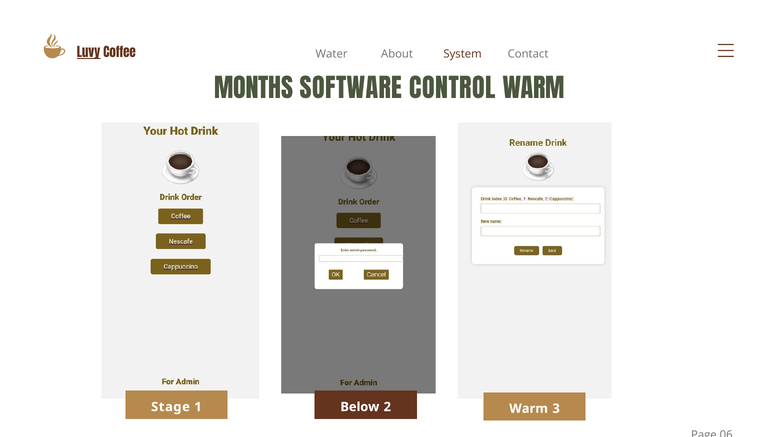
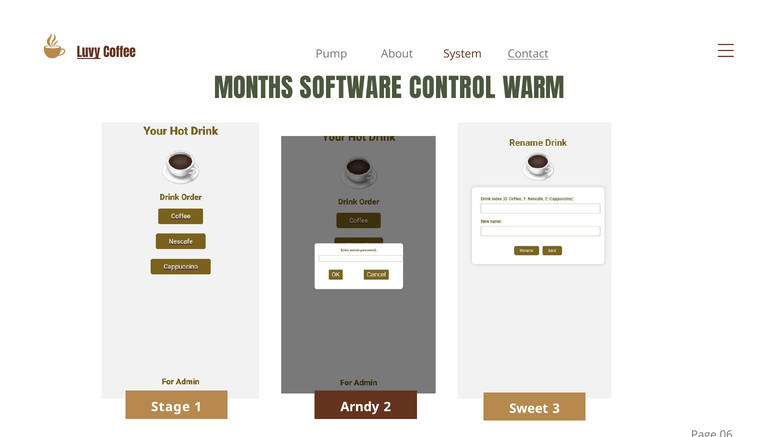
Water: Water -> Pump
Contact underline: none -> present
Below: Below -> Arndy
2 Warm: Warm -> Sweet
